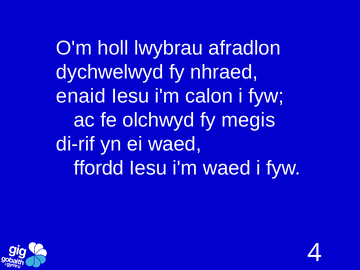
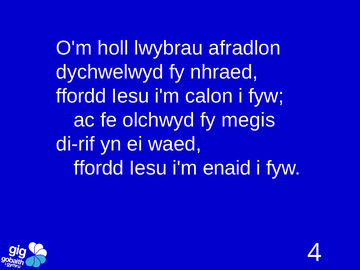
enaid at (81, 96): enaid -> ffordd
i'm waed: waed -> enaid
